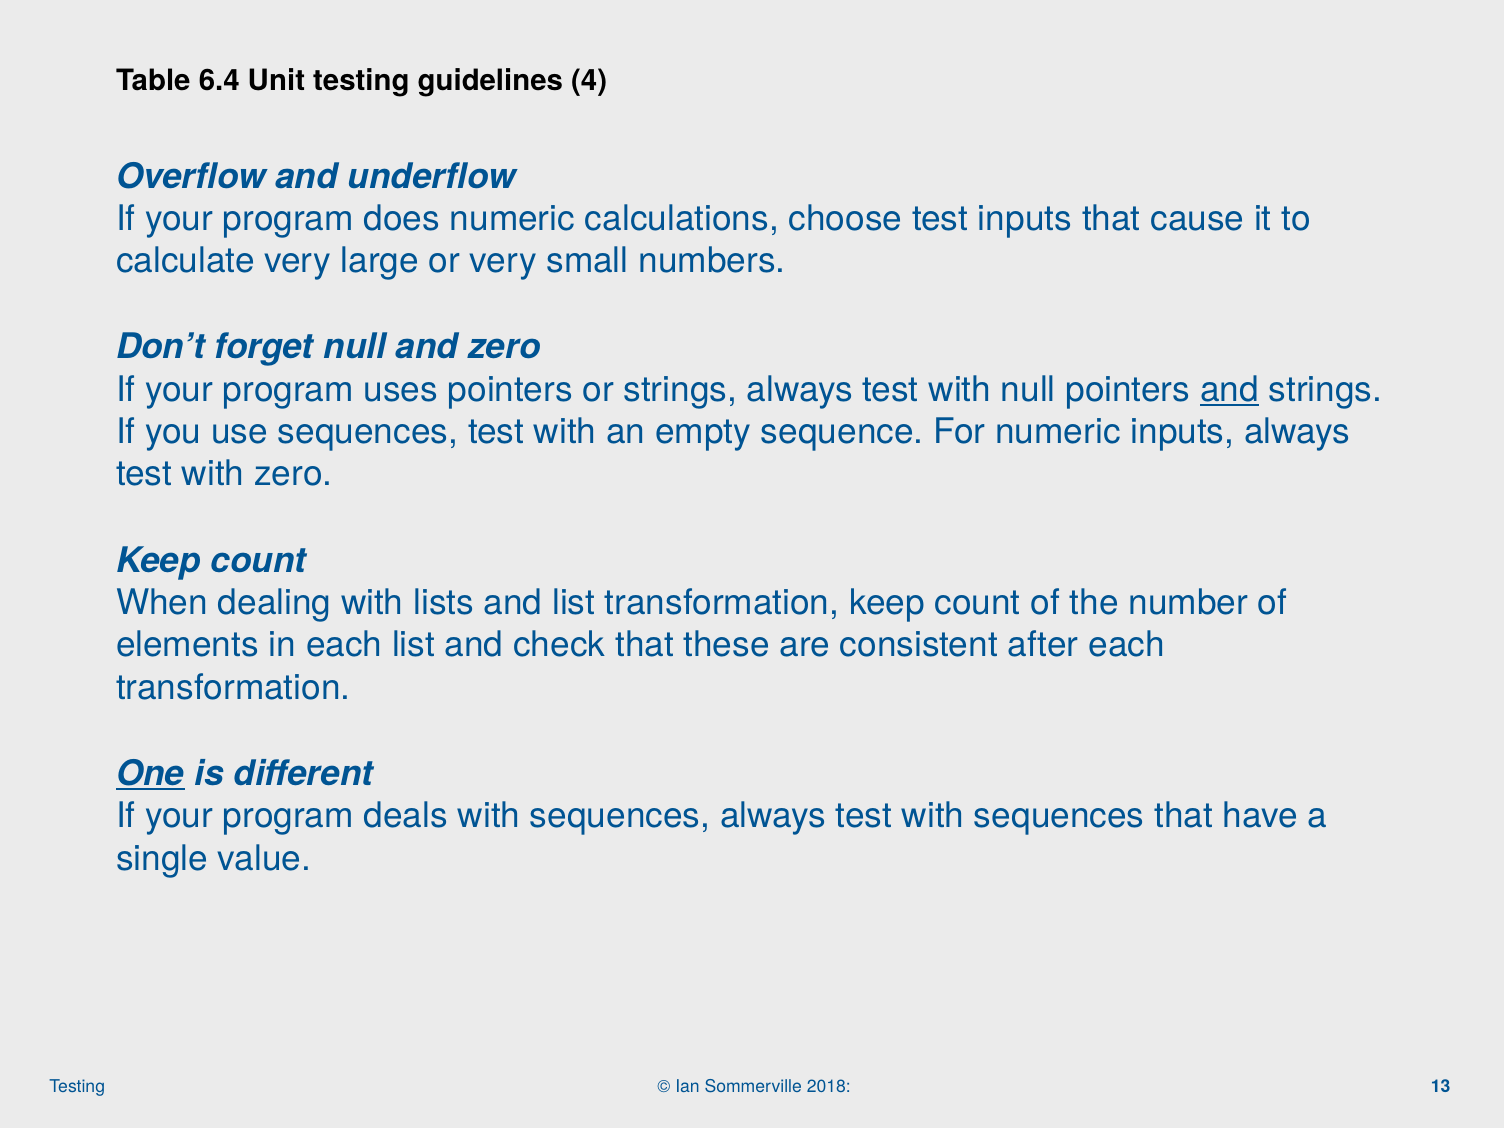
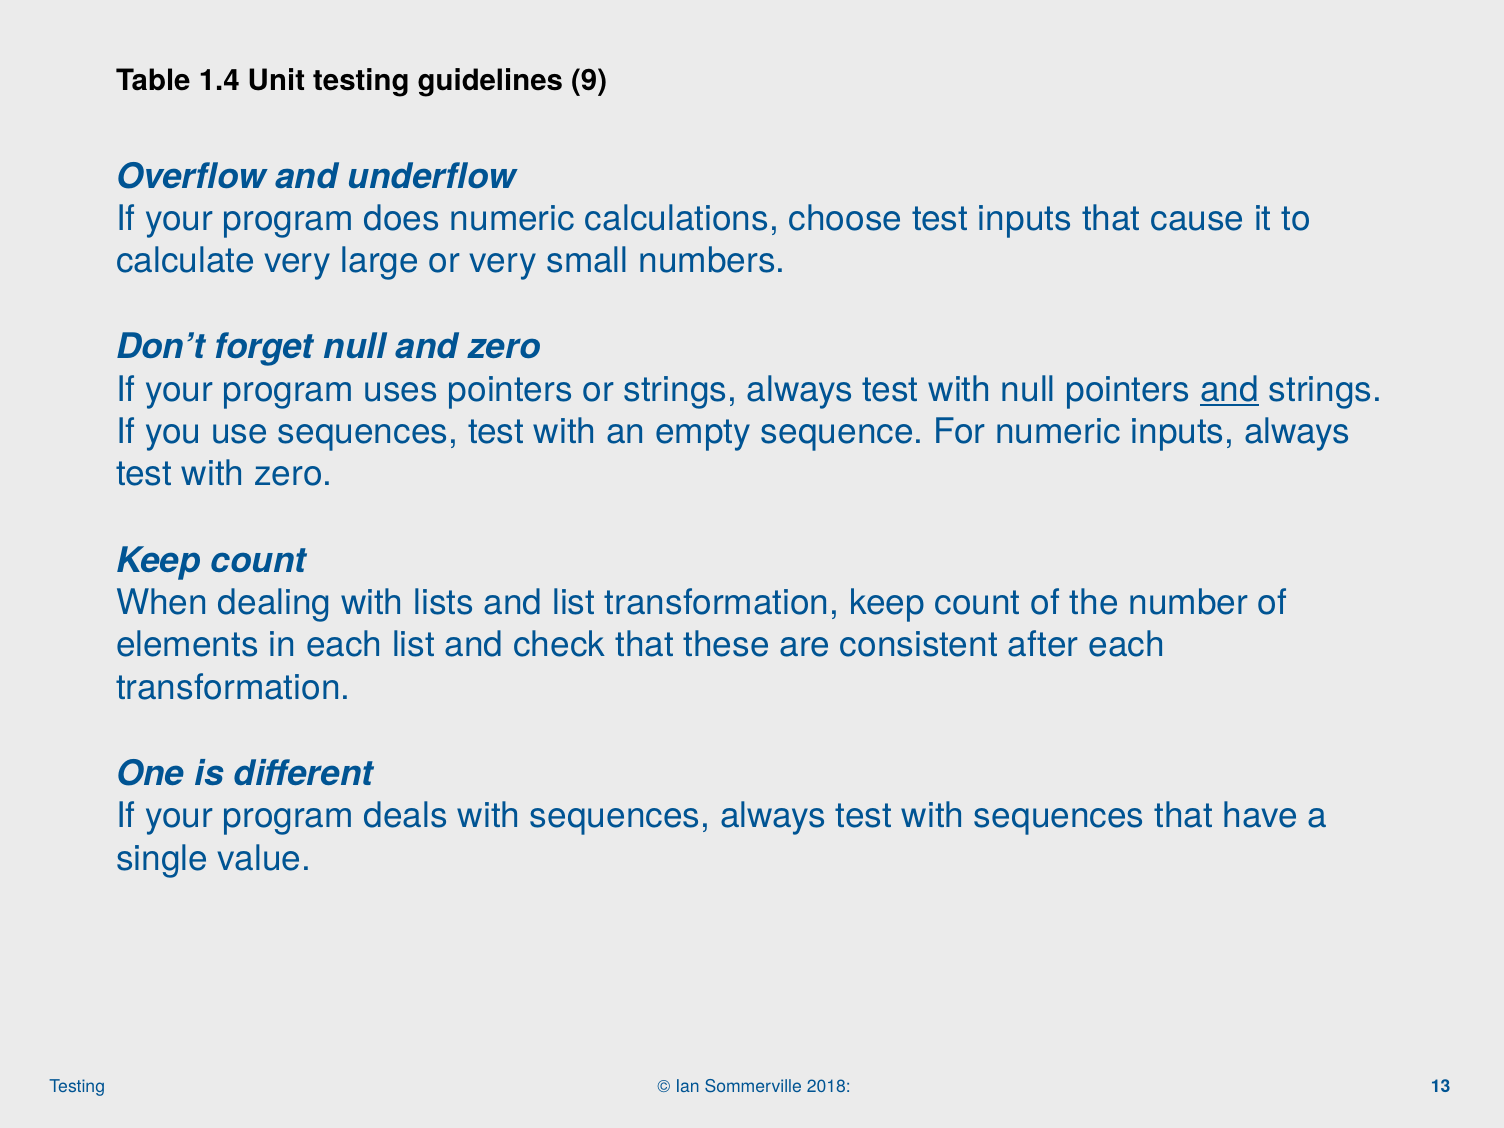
6.4: 6.4 -> 1.4
4: 4 -> 9
One underline: present -> none
